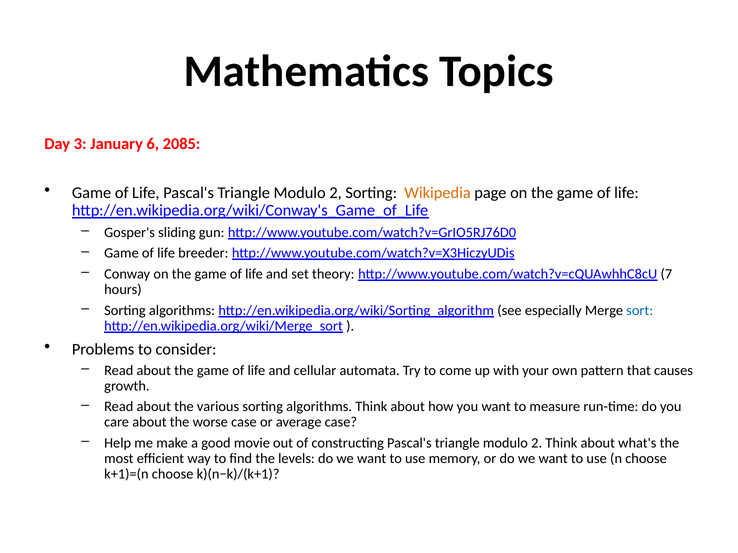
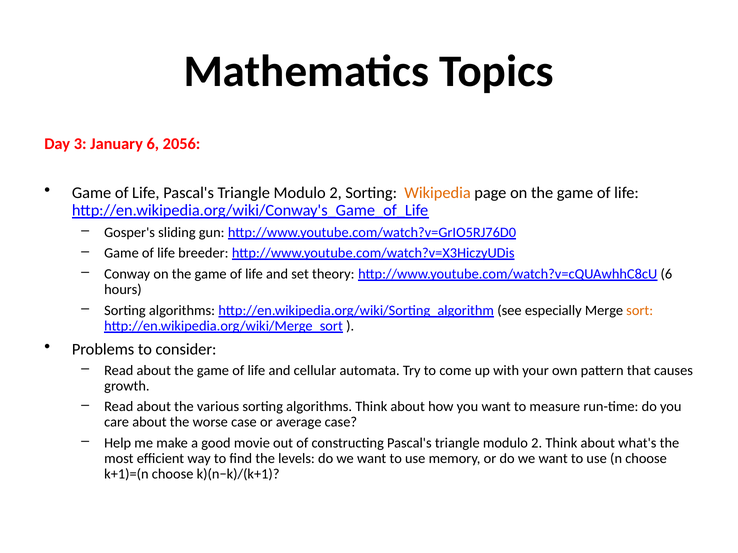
2085: 2085 -> 2056
http://www.youtube.com/watch?v=cQUAwhhC8cU 7: 7 -> 6
sort colour: blue -> orange
